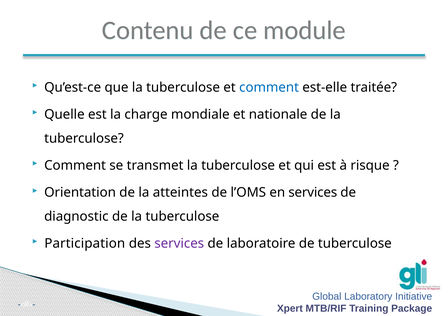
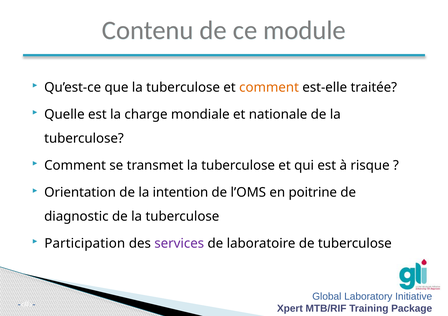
comment at (269, 87) colour: blue -> orange
atteintes: atteintes -> intention
en services: services -> poitrine
